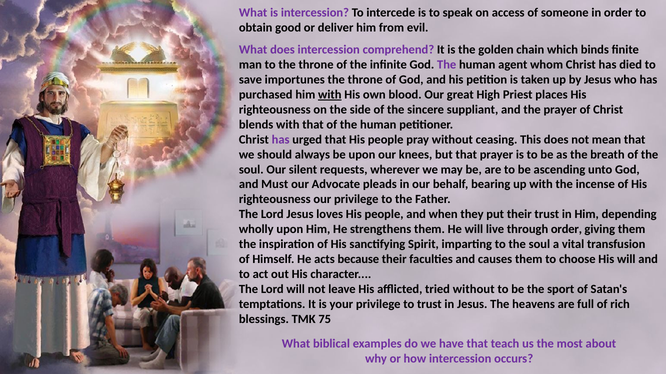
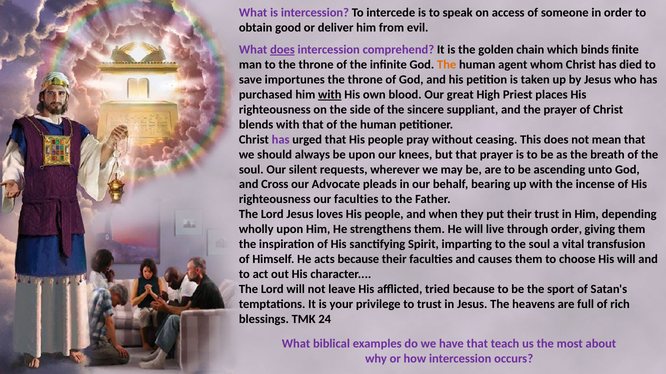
does at (282, 50) underline: none -> present
The at (447, 65) colour: purple -> orange
Must: Must -> Cross
our privilege: privilege -> faculties
tried without: without -> because
75: 75 -> 24
